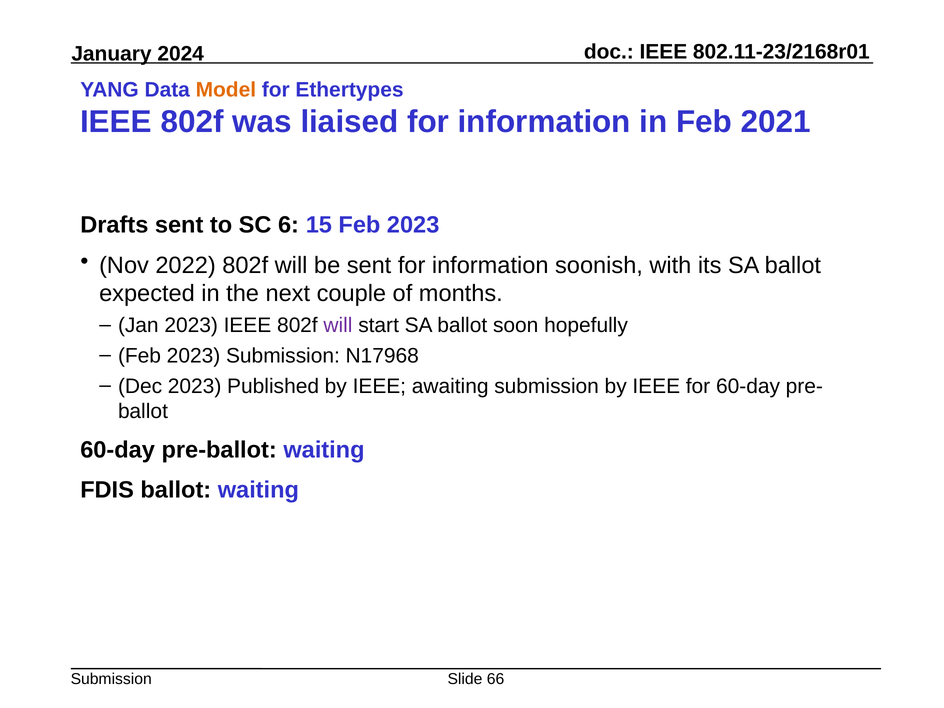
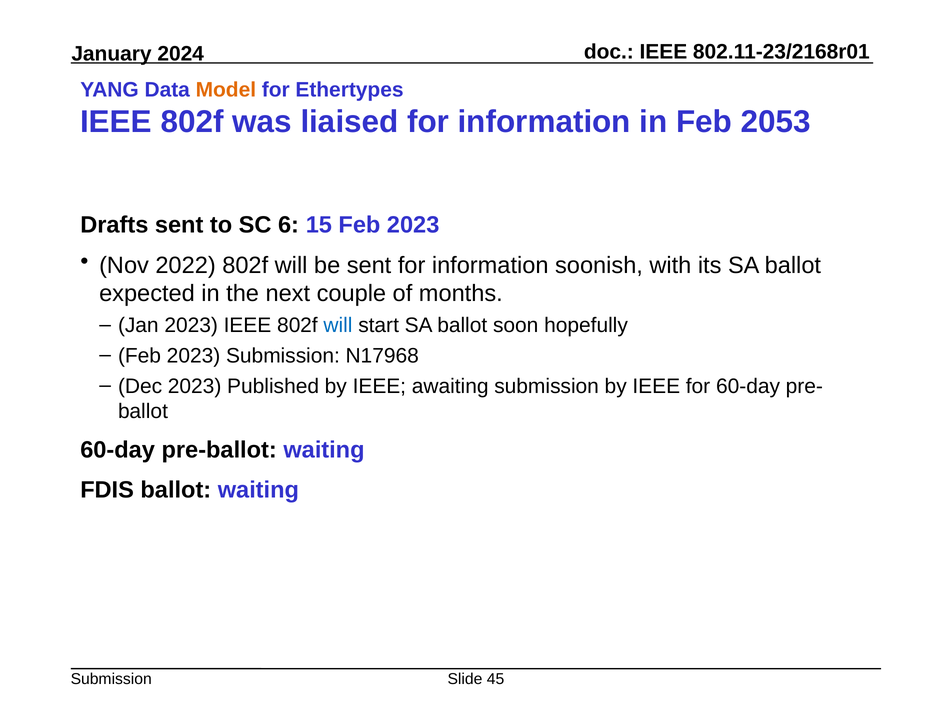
2021: 2021 -> 2053
will at (338, 325) colour: purple -> blue
66: 66 -> 45
